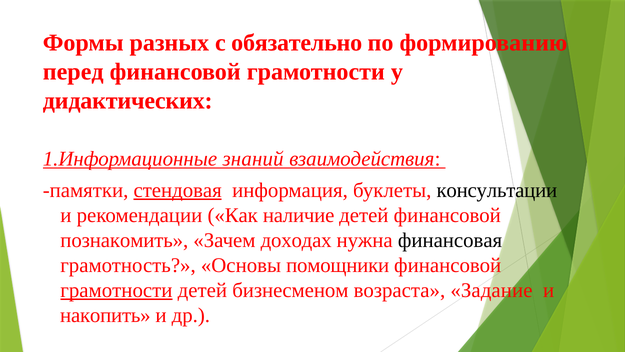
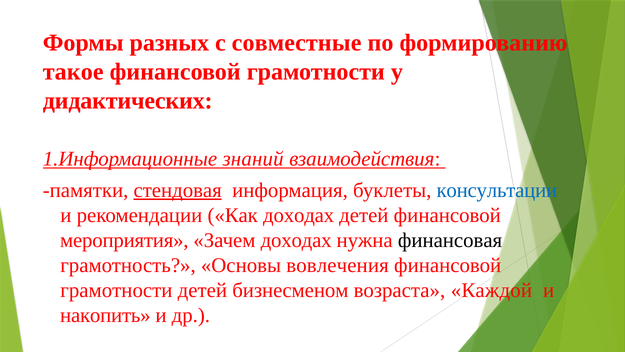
обязательно: обязательно -> совместные
перед: перед -> такое
консультации colour: black -> blue
Как наличие: наличие -> доходах
познакомить: познакомить -> мероприятия
помощники: помощники -> вовлечения
грамотности at (116, 290) underline: present -> none
Задание: Задание -> Каждой
